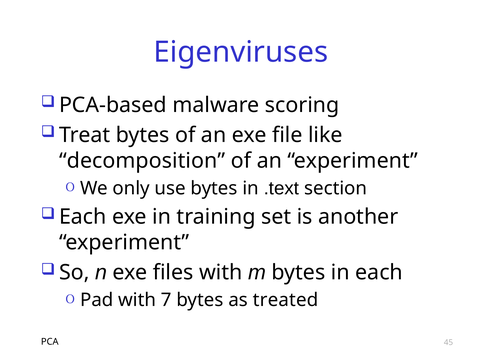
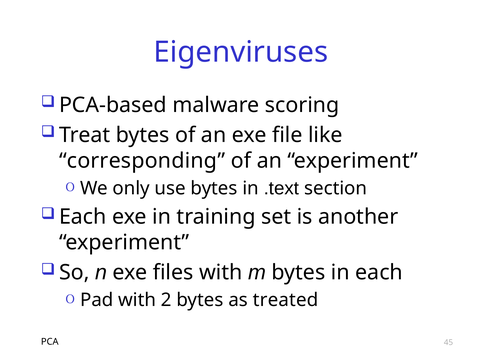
decomposition: decomposition -> corresponding
7: 7 -> 2
